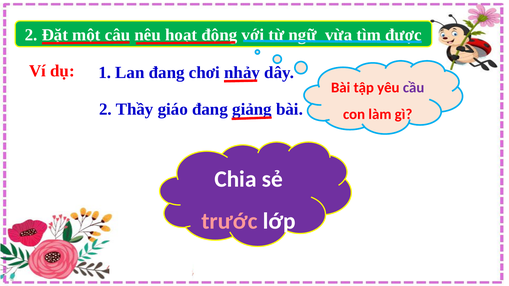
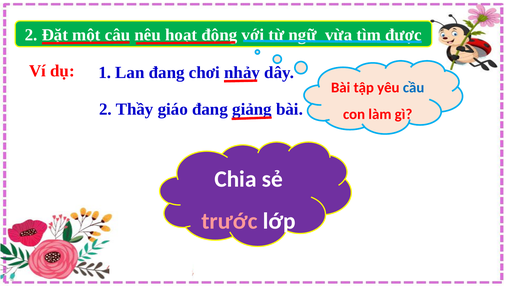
cầu colour: purple -> blue
